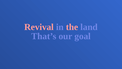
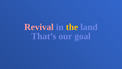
the colour: pink -> yellow
